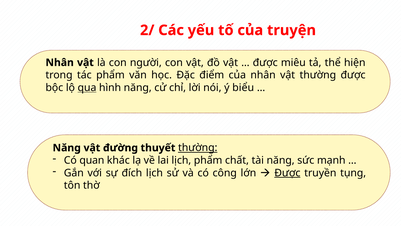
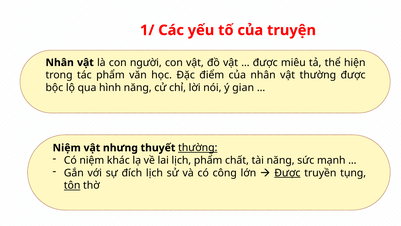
2/: 2/ -> 1/
qua underline: present -> none
biểu: biểu -> gian
Năng at (67, 148): Năng -> Niệm
đường: đường -> nhưng
Có quan: quan -> niệm
tôn underline: none -> present
